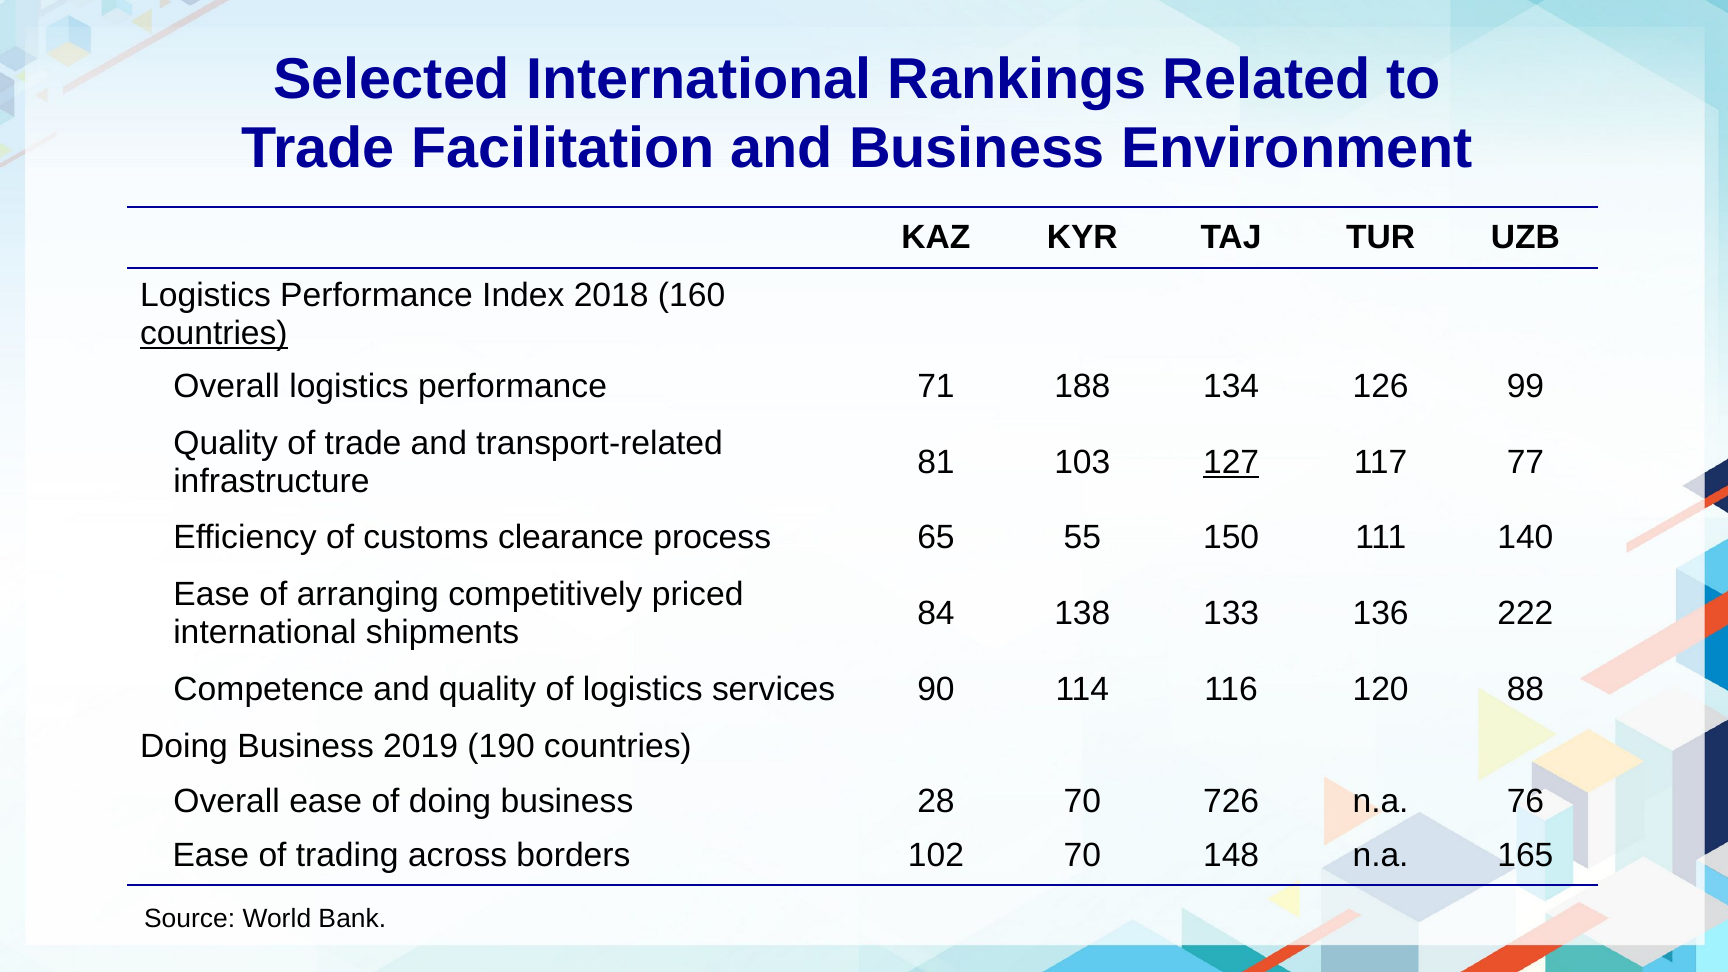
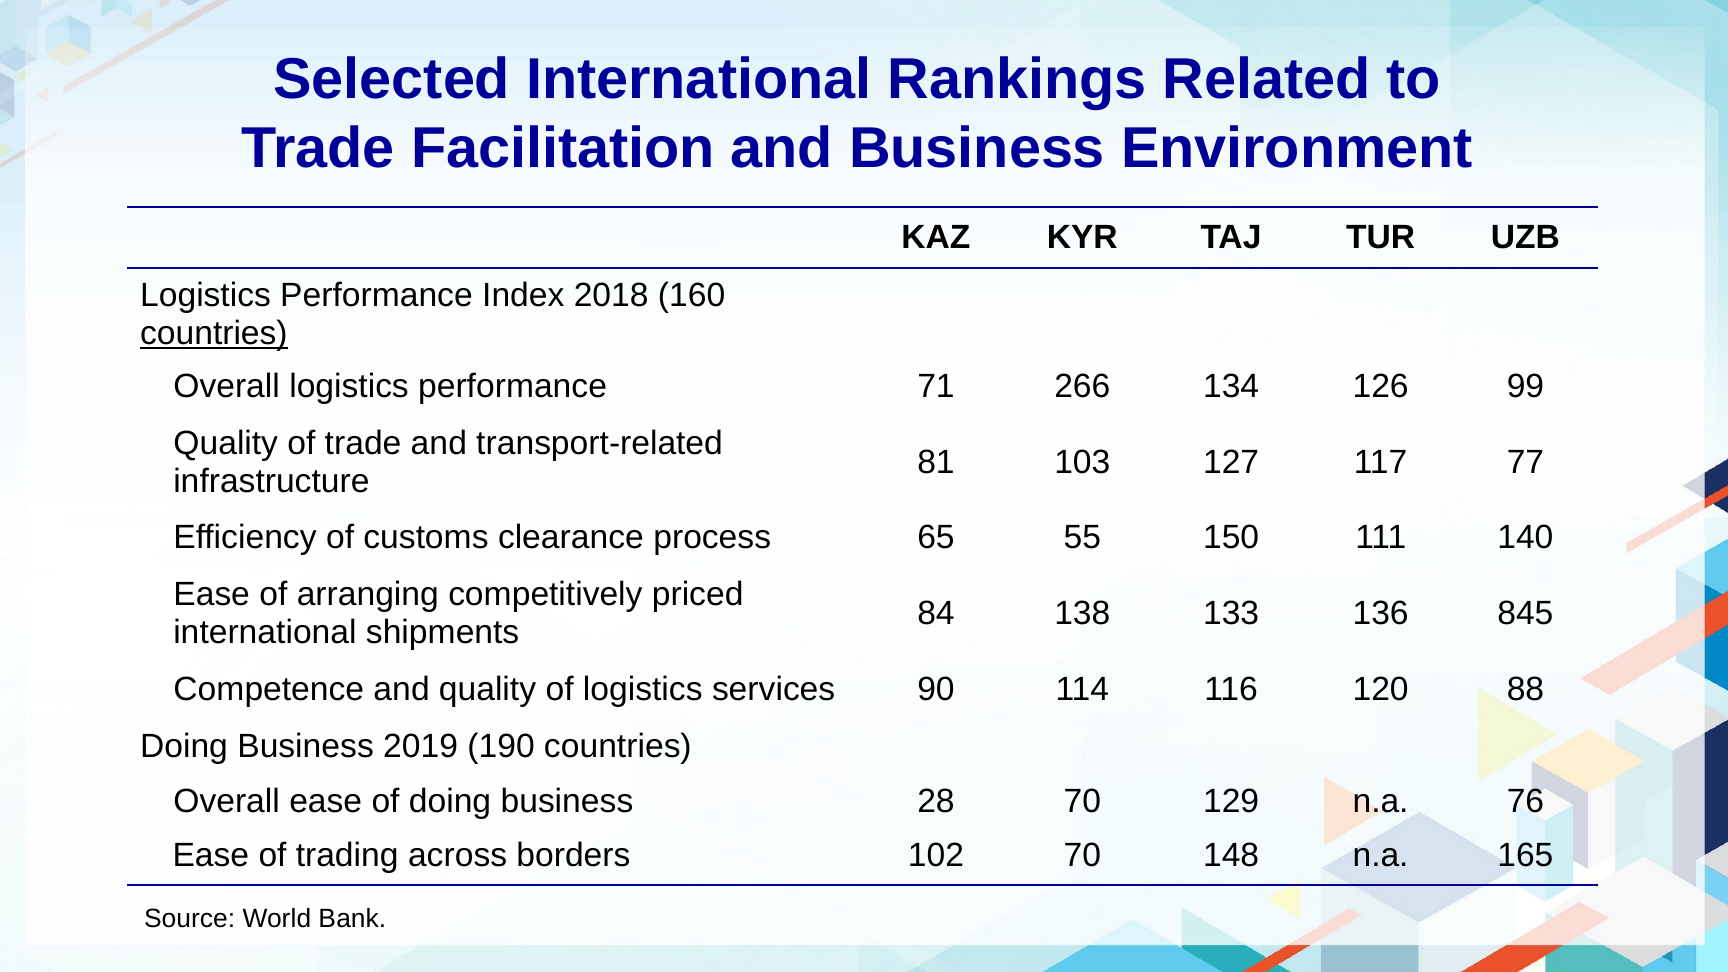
188: 188 -> 266
127 underline: present -> none
222: 222 -> 845
726: 726 -> 129
